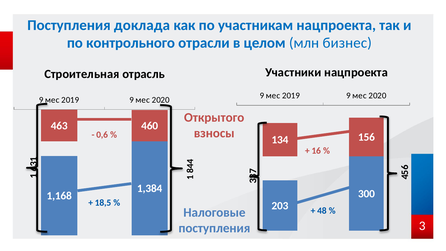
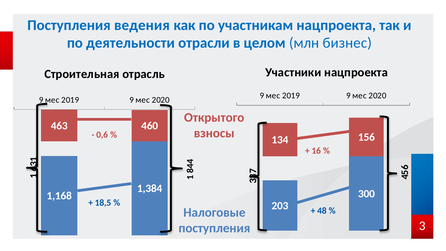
доклада: доклада -> ведения
контрольного: контрольного -> деятельности
